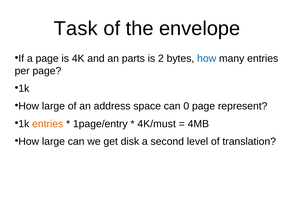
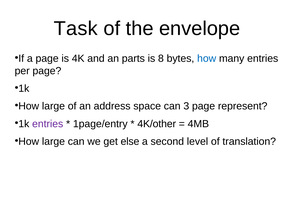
2: 2 -> 8
0: 0 -> 3
entries at (48, 124) colour: orange -> purple
4K/must: 4K/must -> 4K/other
disk: disk -> else
